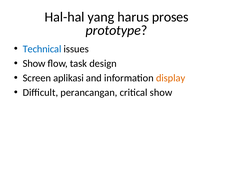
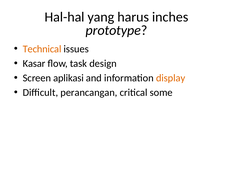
proses: proses -> inches
Technical colour: blue -> orange
Show at (34, 63): Show -> Kasar
critical show: show -> some
